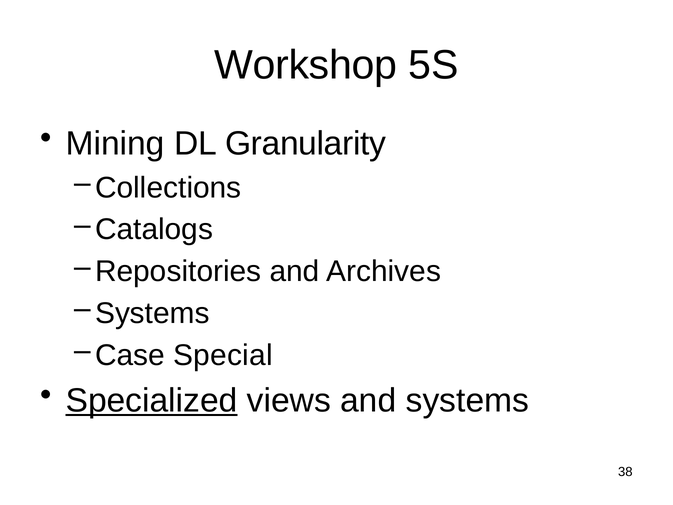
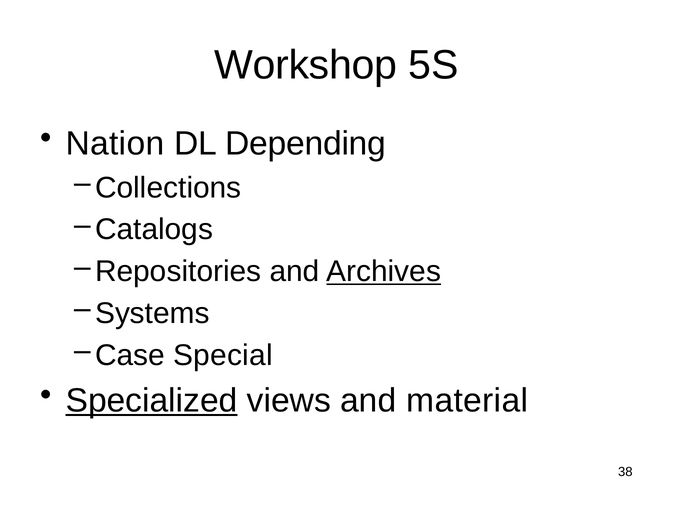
Mining: Mining -> Nation
Granularity: Granularity -> Depending
Archives underline: none -> present
and systems: systems -> material
